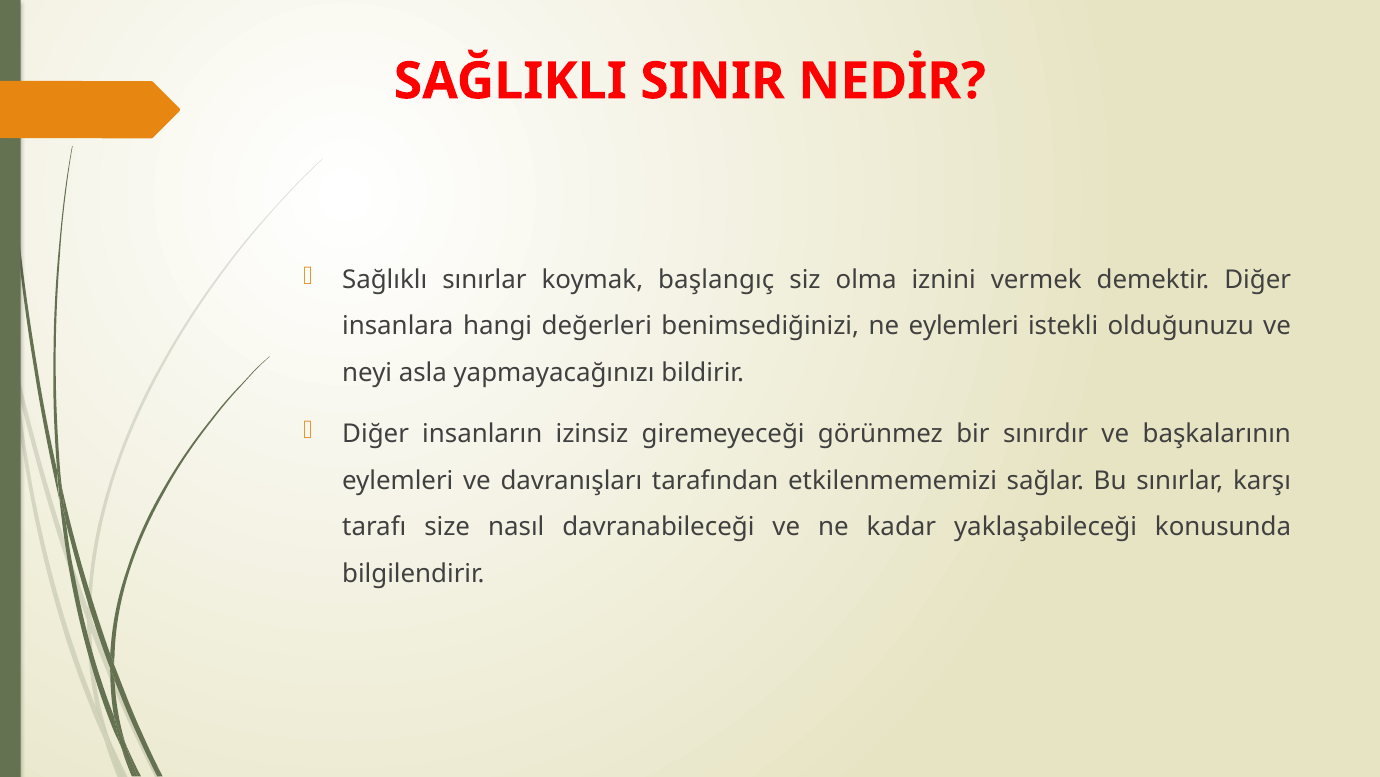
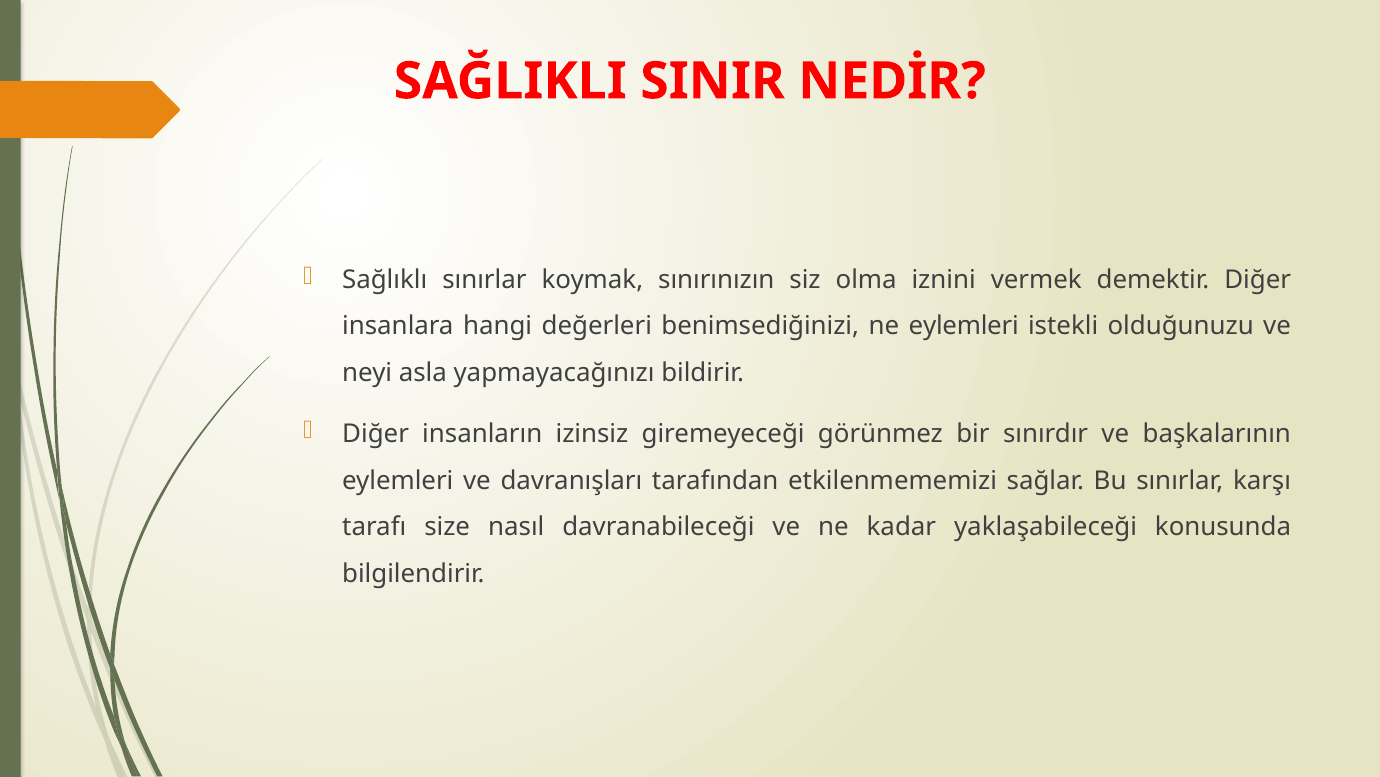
başlangıç: başlangıç -> sınırınızın
